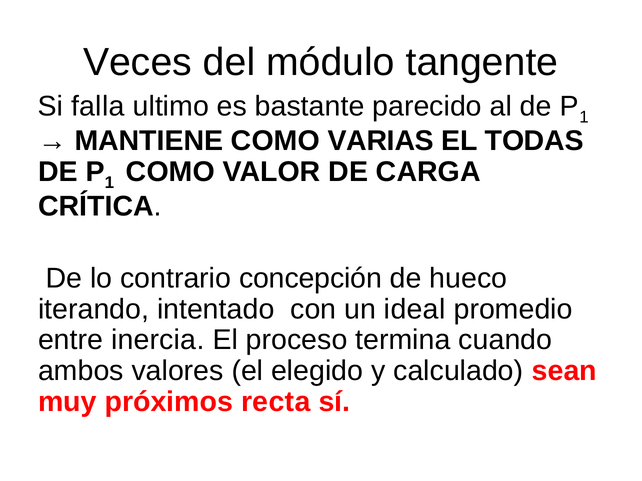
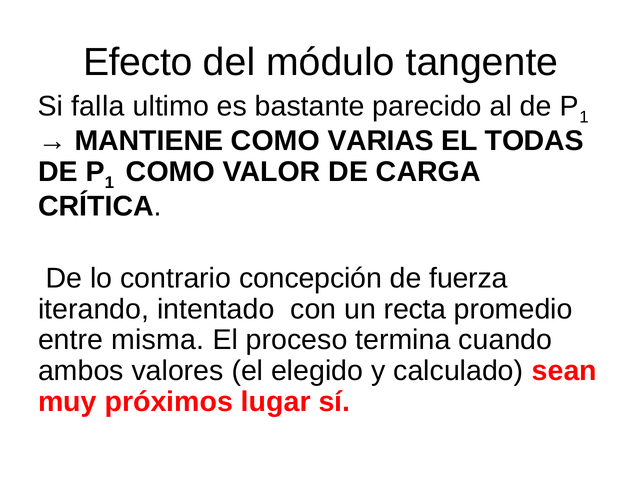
Veces: Veces -> Efecto
hueco: hueco -> fuerza
ideal: ideal -> recta
inercia: inercia -> misma
recta: recta -> lugar
